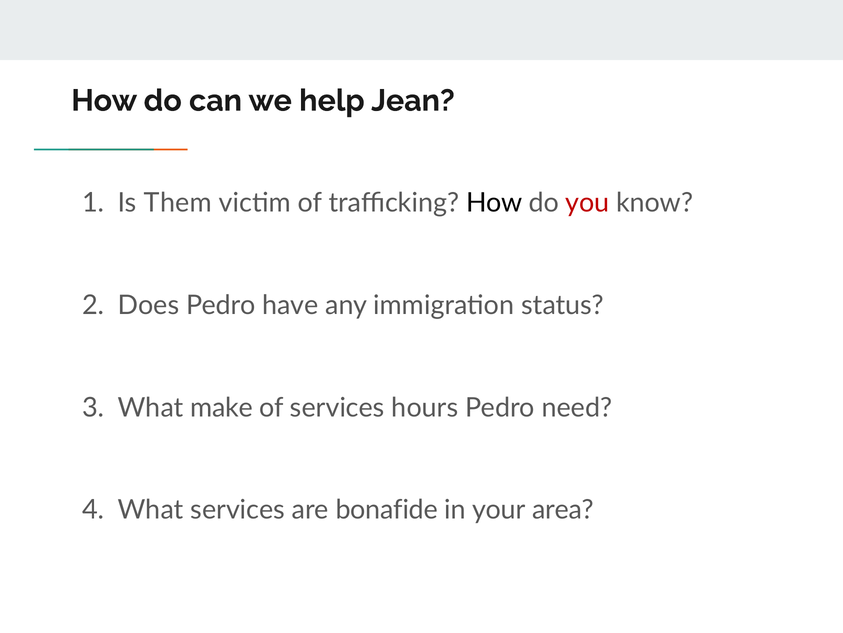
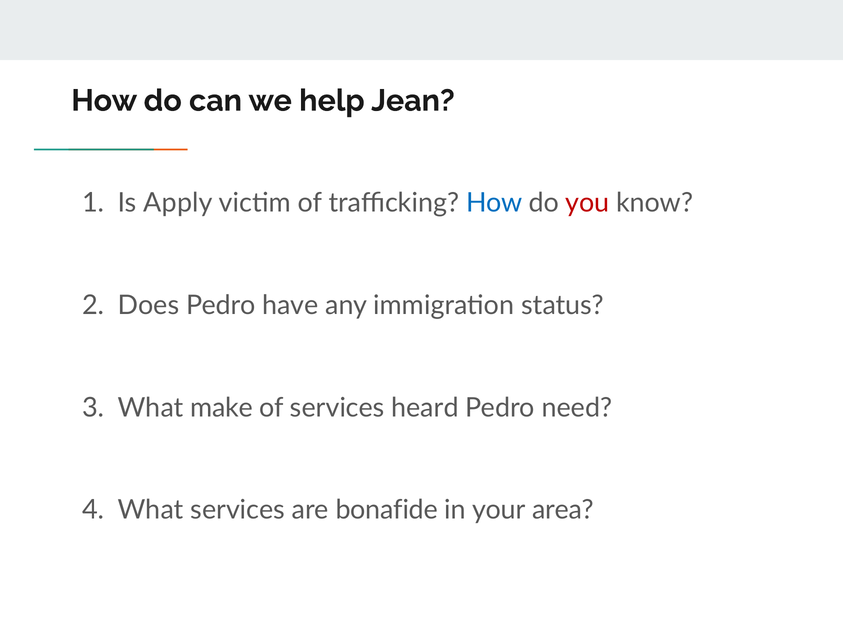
Them: Them -> Apply
How at (494, 203) colour: black -> blue
hours: hours -> heard
